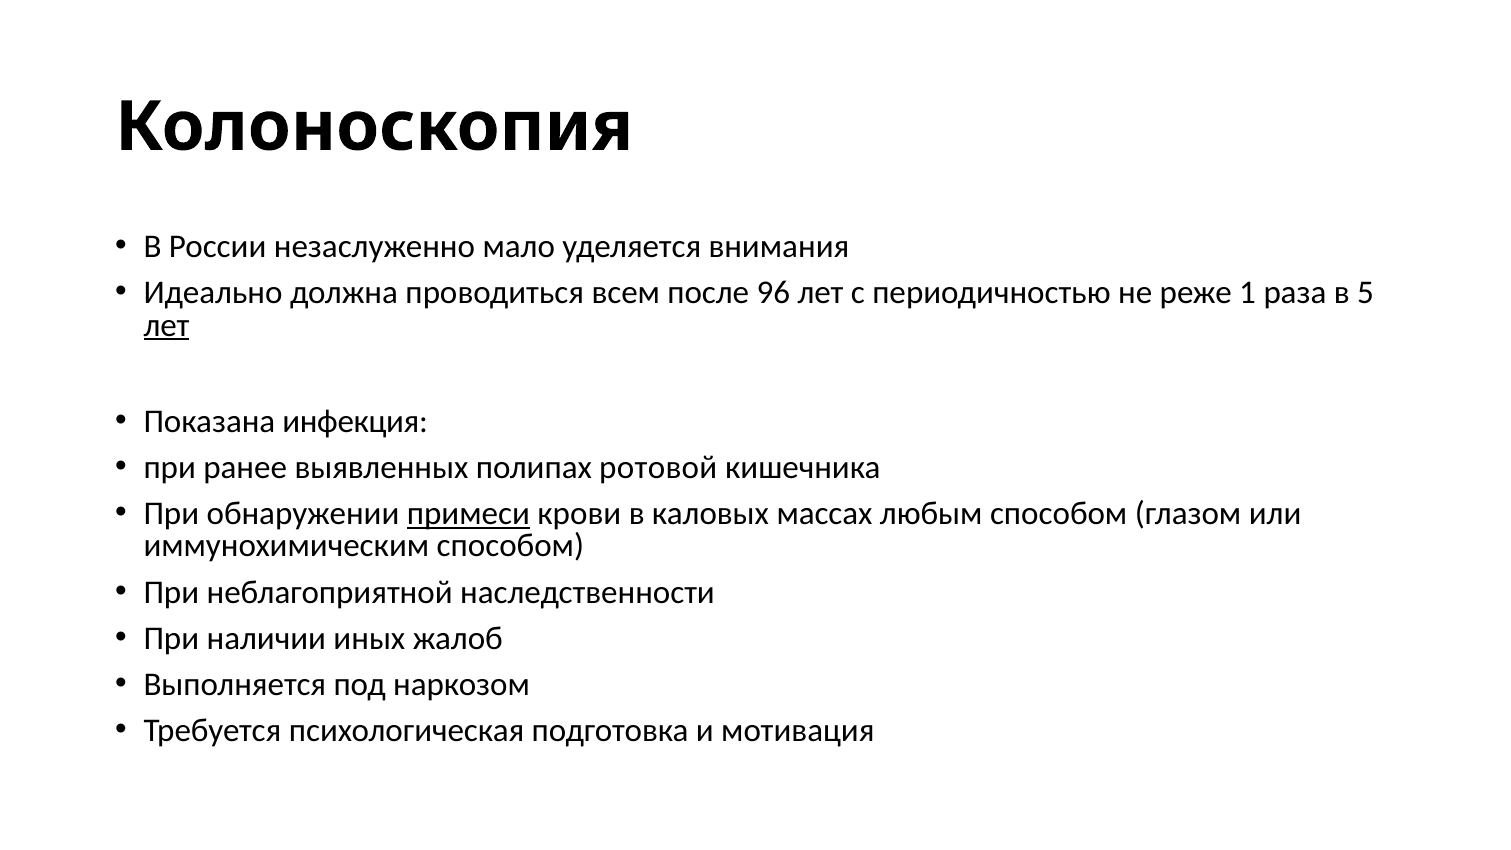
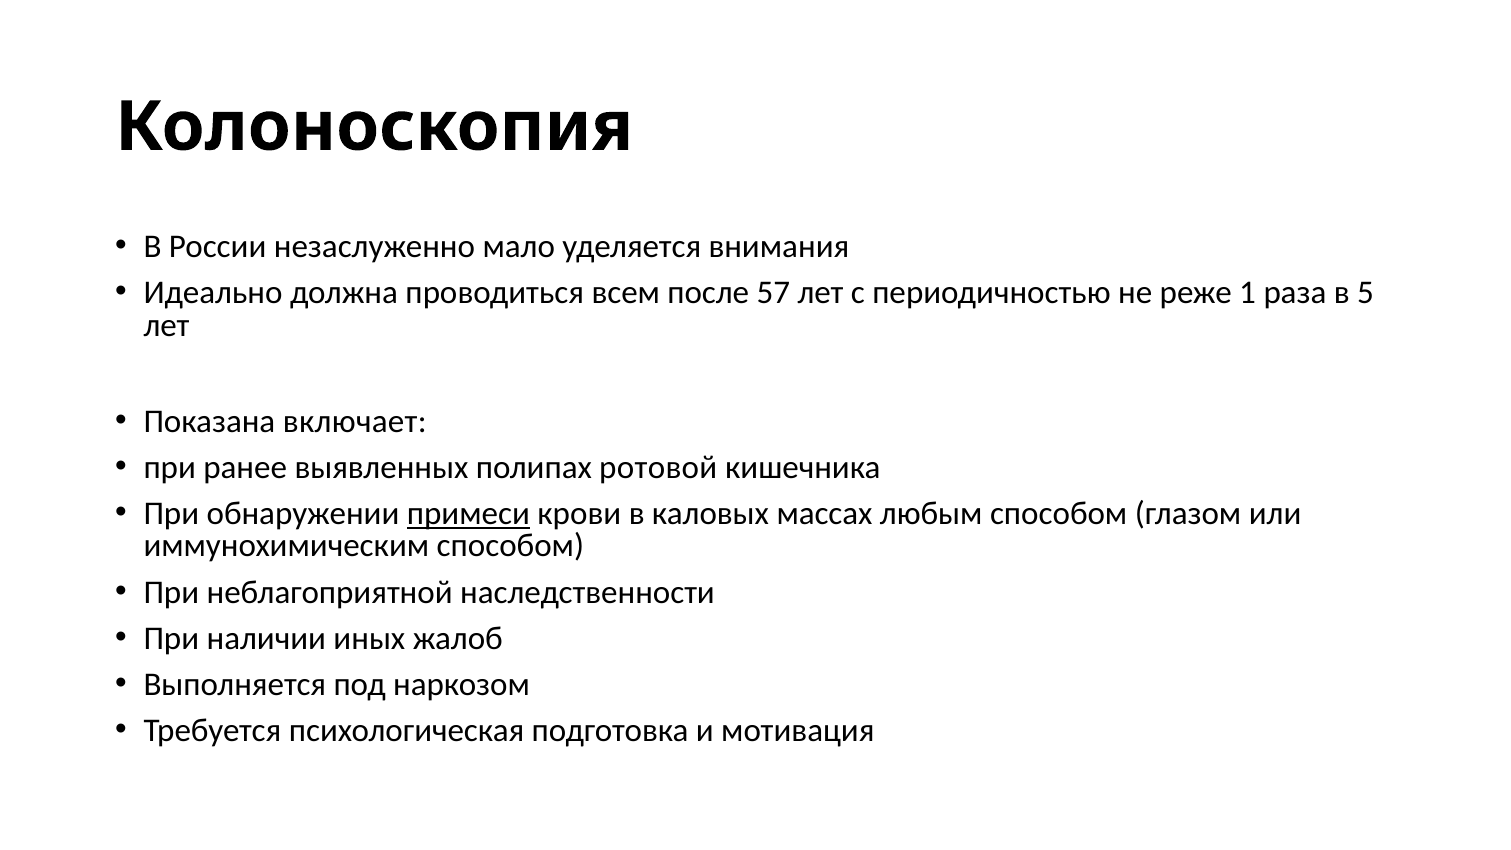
96: 96 -> 57
лет at (166, 325) underline: present -> none
инфекция: инфекция -> включает
